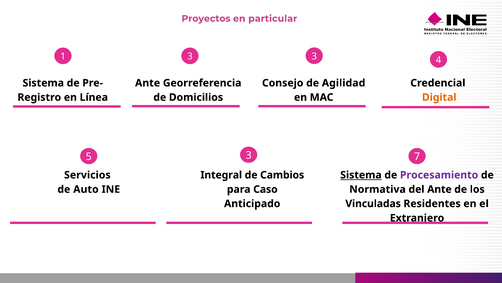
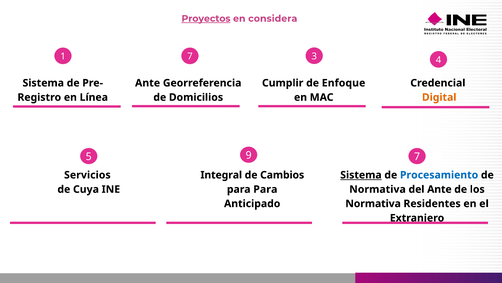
Proyectos underline: none -> present
particular: particular -> considera
1 3: 3 -> 7
Consejo: Consejo -> Cumplir
Agilidad: Agilidad -> Enfoque
5 3: 3 -> 9
Procesamiento colour: purple -> blue
Auto: Auto -> Cuya
para Caso: Caso -> Para
Vinculadas at (373, 203): Vinculadas -> Normativa
